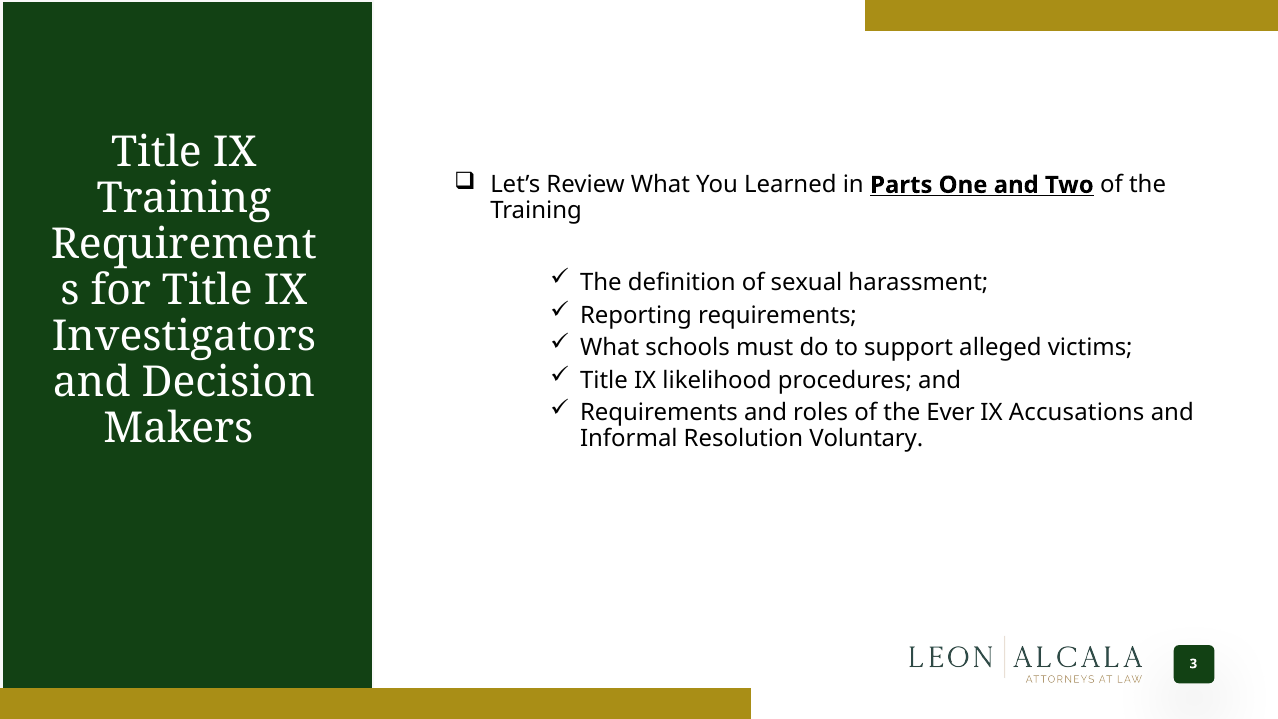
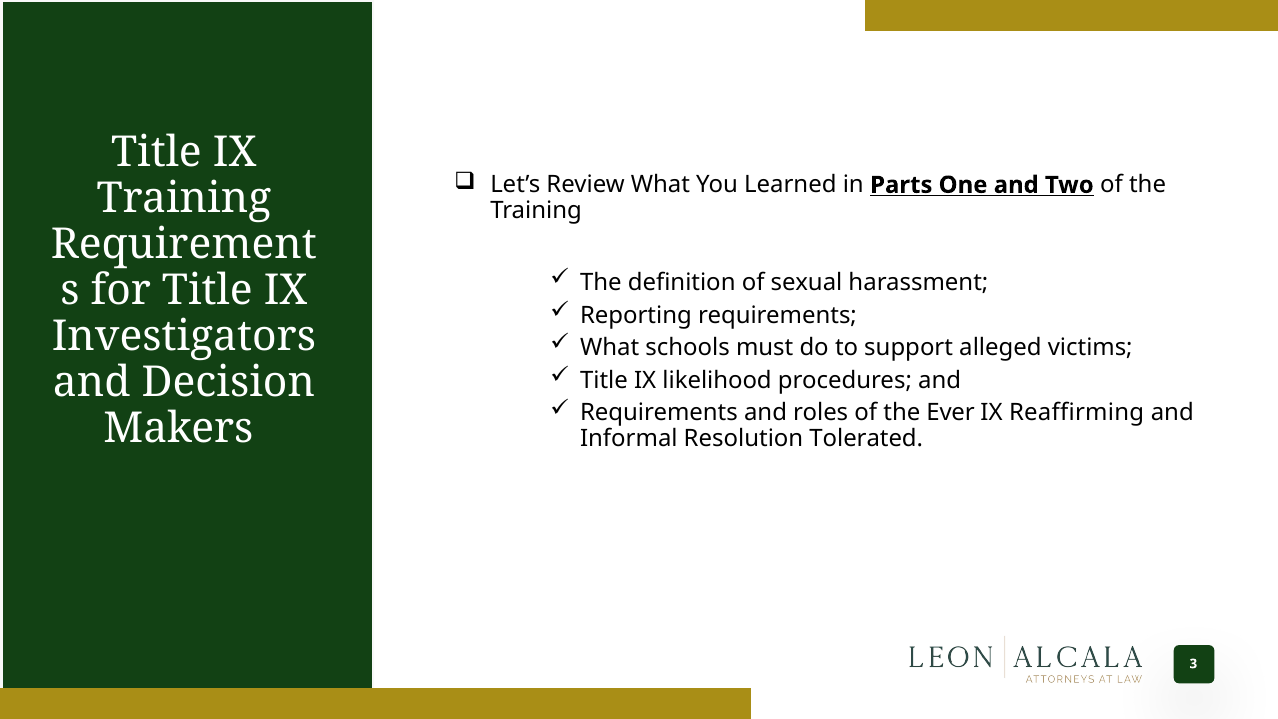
Accusations: Accusations -> Reaffirming
Voluntary: Voluntary -> Tolerated
